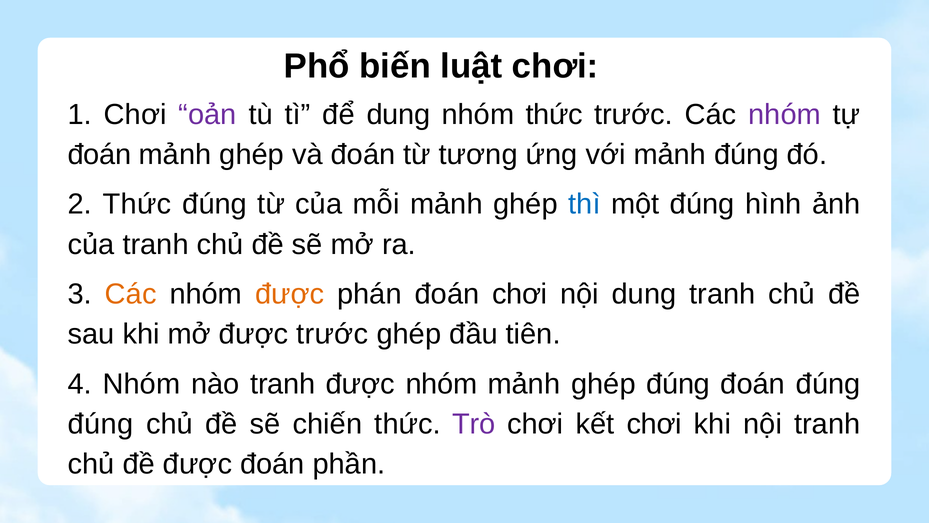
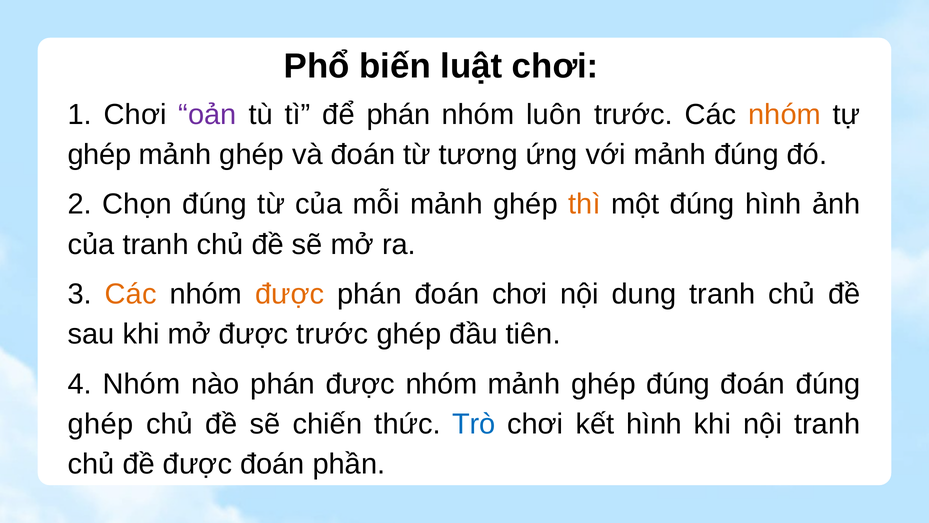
để dung: dung -> phán
nhóm thức: thức -> luôn
nhóm at (785, 114) colour: purple -> orange
đoán at (99, 154): đoán -> ghép
2 Thức: Thức -> Chọn
thì colour: blue -> orange
nào tranh: tranh -> phán
đúng at (101, 424): đúng -> ghép
Trò colour: purple -> blue
kết chơi: chơi -> hình
